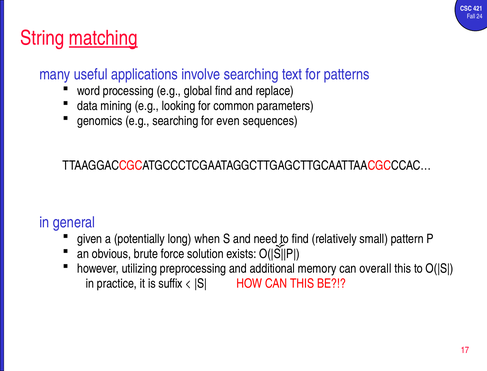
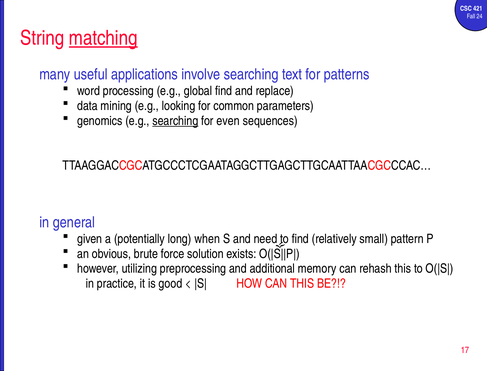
searching at (175, 121) underline: none -> present
overall: overall -> rehash
suffix: suffix -> good
